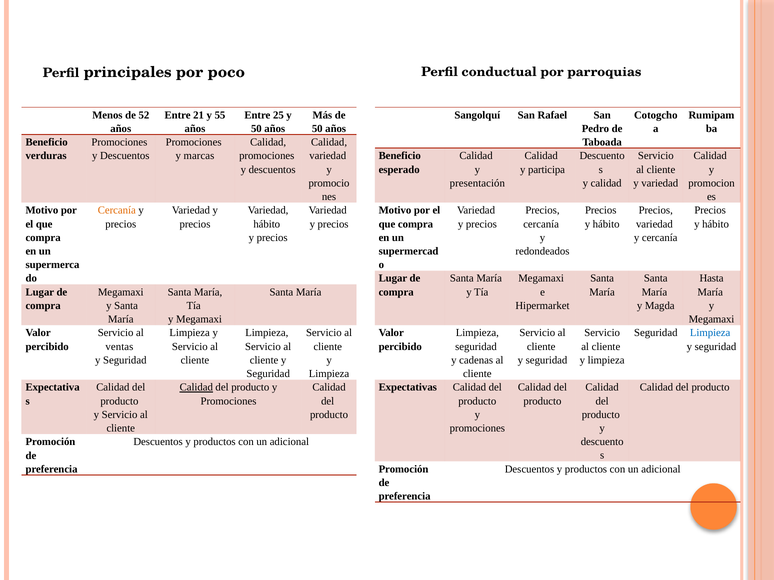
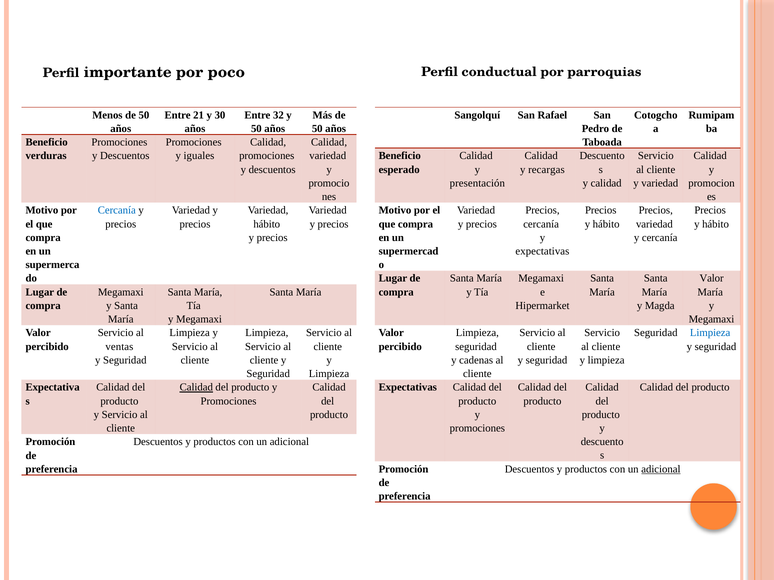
principales: principales -> importante
Menos de 52: 52 -> 50
55: 55 -> 30
25: 25 -> 32
marcas: marcas -> iguales
participa: participa -> recargas
Cercanía at (117, 211) colour: orange -> blue
redondeados at (542, 251): redondeados -> expectativas
Hasta at (712, 279): Hasta -> Valor
adicional at (661, 469) underline: none -> present
